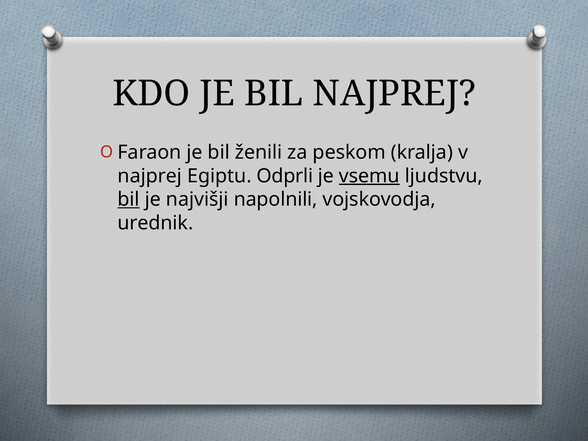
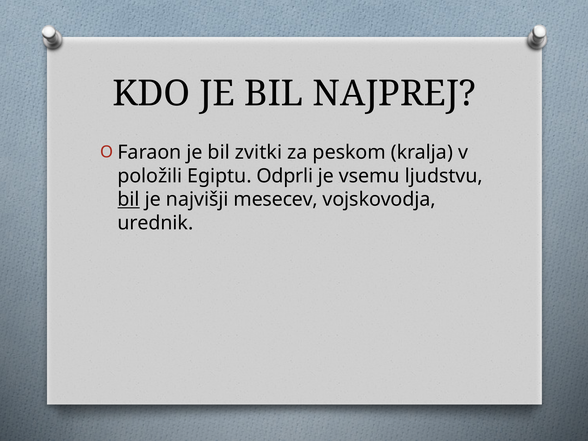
ženili: ženili -> zvitki
najprej at (150, 176): najprej -> položili
vsemu underline: present -> none
napolnili: napolnili -> mesecev
